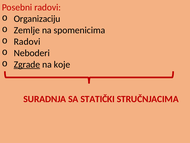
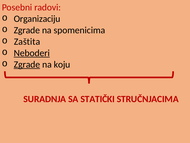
Zemlje at (27, 30): Zemlje -> Zgrade
Radovi at (27, 41): Radovi -> Zaštita
Neboderi underline: none -> present
koje: koje -> koju
